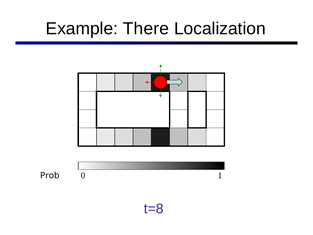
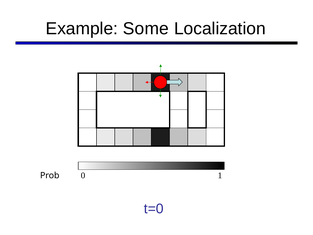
There: There -> Some
t=8: t=8 -> t=0
